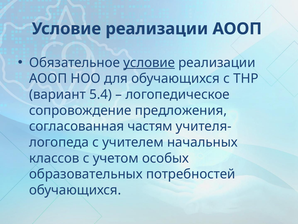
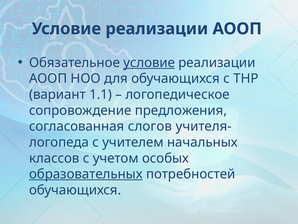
5.4: 5.4 -> 1.1
частям: частям -> слогов
образовательных underline: none -> present
